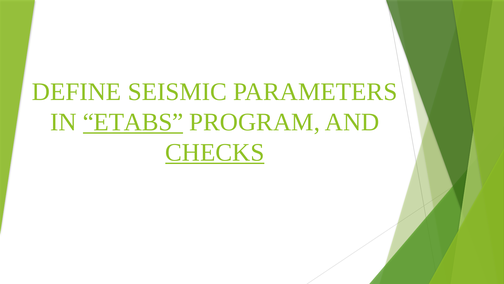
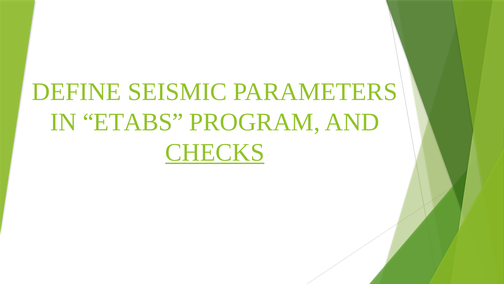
ETABS underline: present -> none
